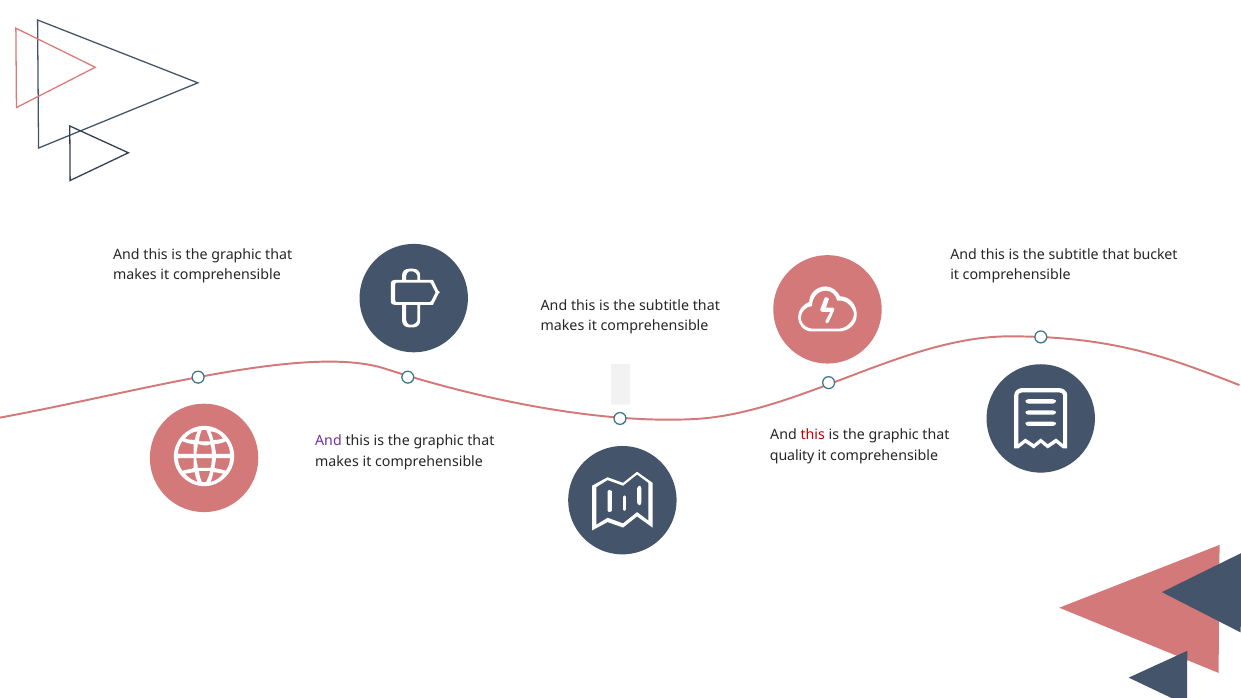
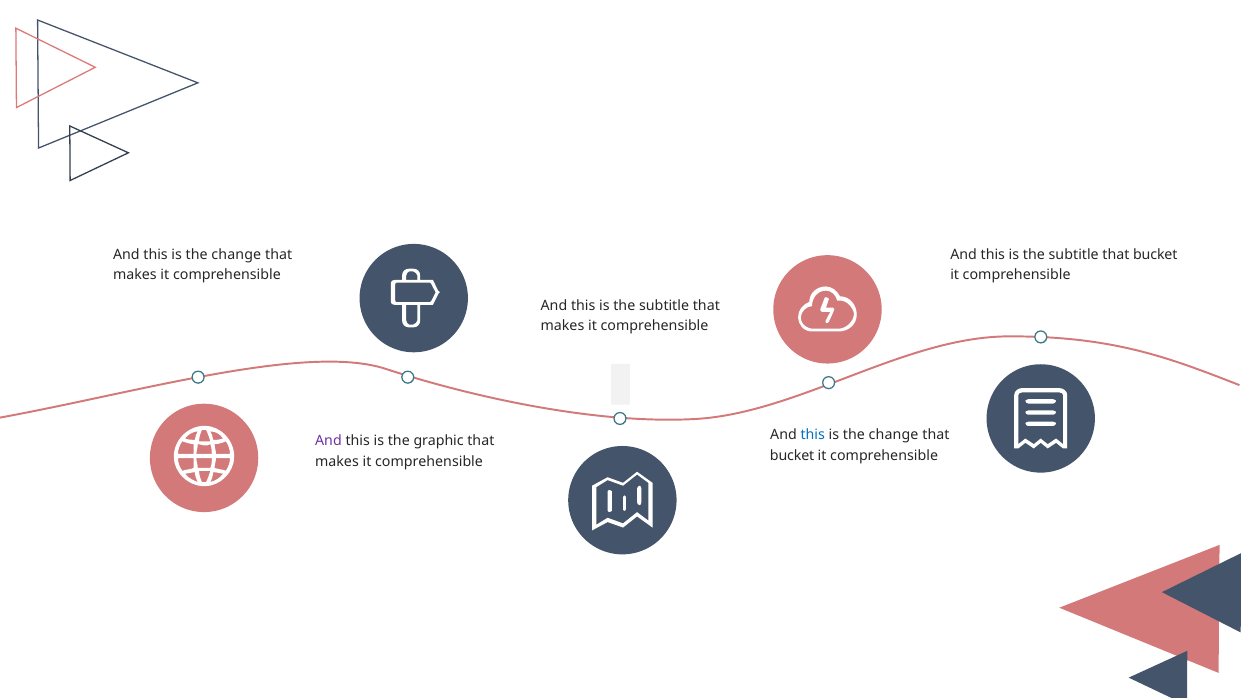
graphic at (236, 255): graphic -> change
this at (813, 435) colour: red -> blue
graphic at (894, 435): graphic -> change
quality at (792, 456): quality -> bucket
